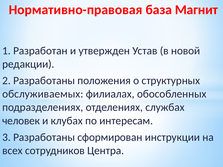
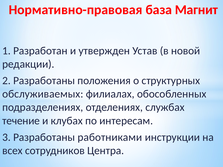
человек: человек -> течение
сформирован: сформирован -> работниками
